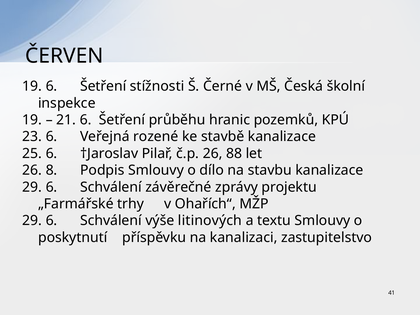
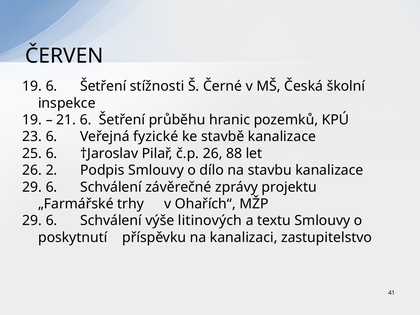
rozené: rozené -> fyzické
8: 8 -> 2
